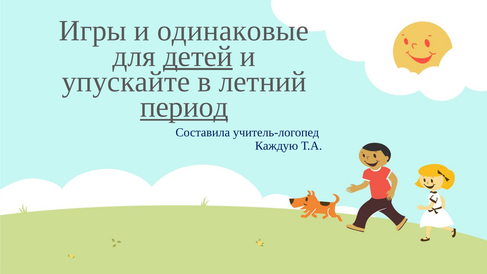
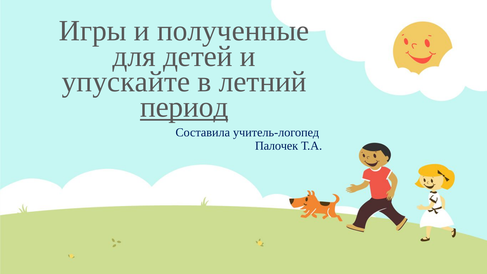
одинаковые: одинаковые -> полученные
детей underline: present -> none
Каждую: Каждую -> Палочек
